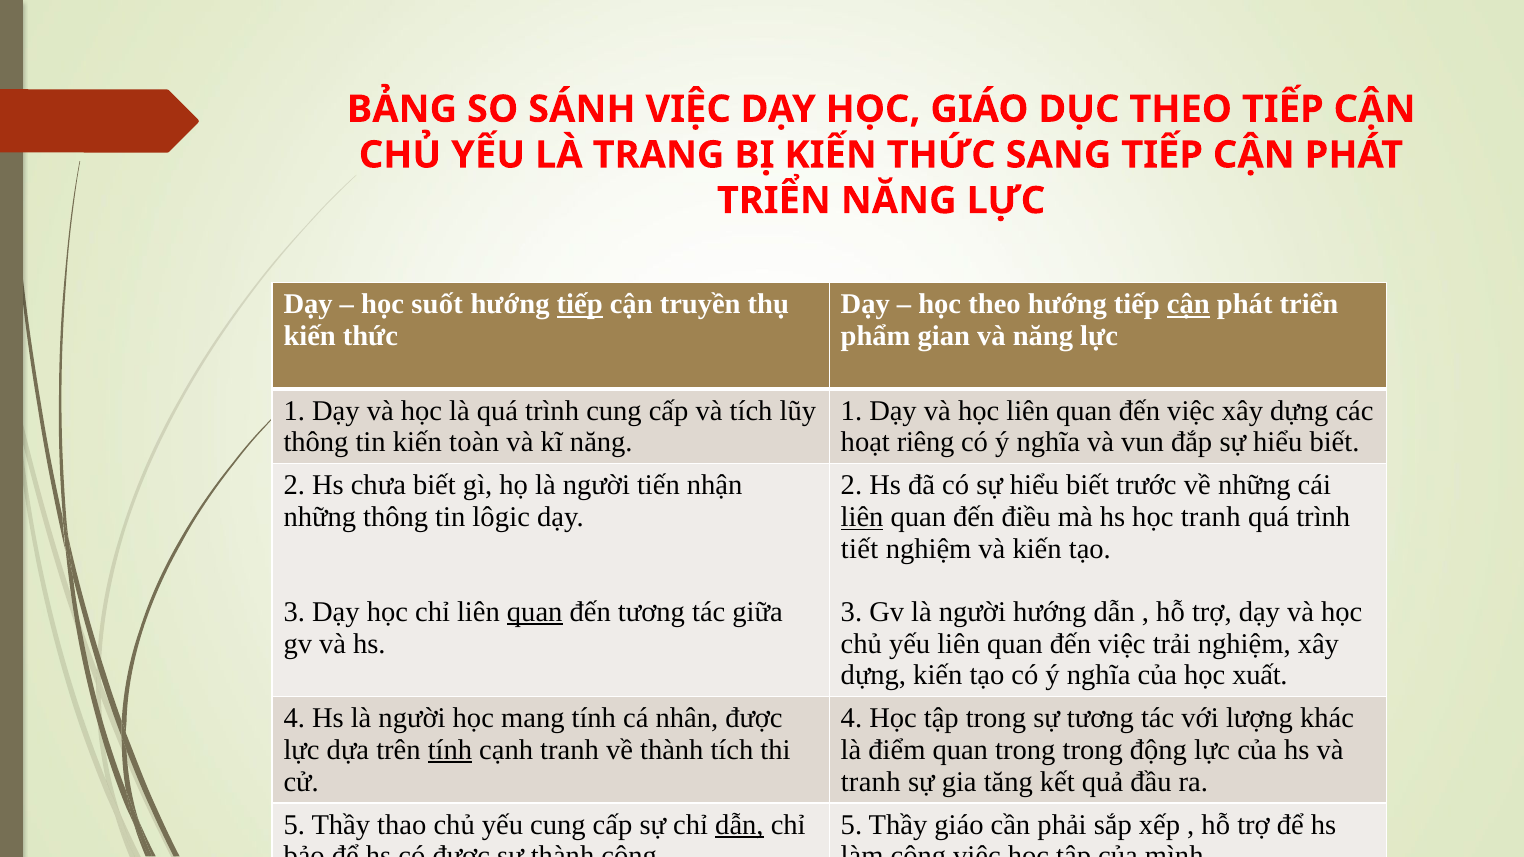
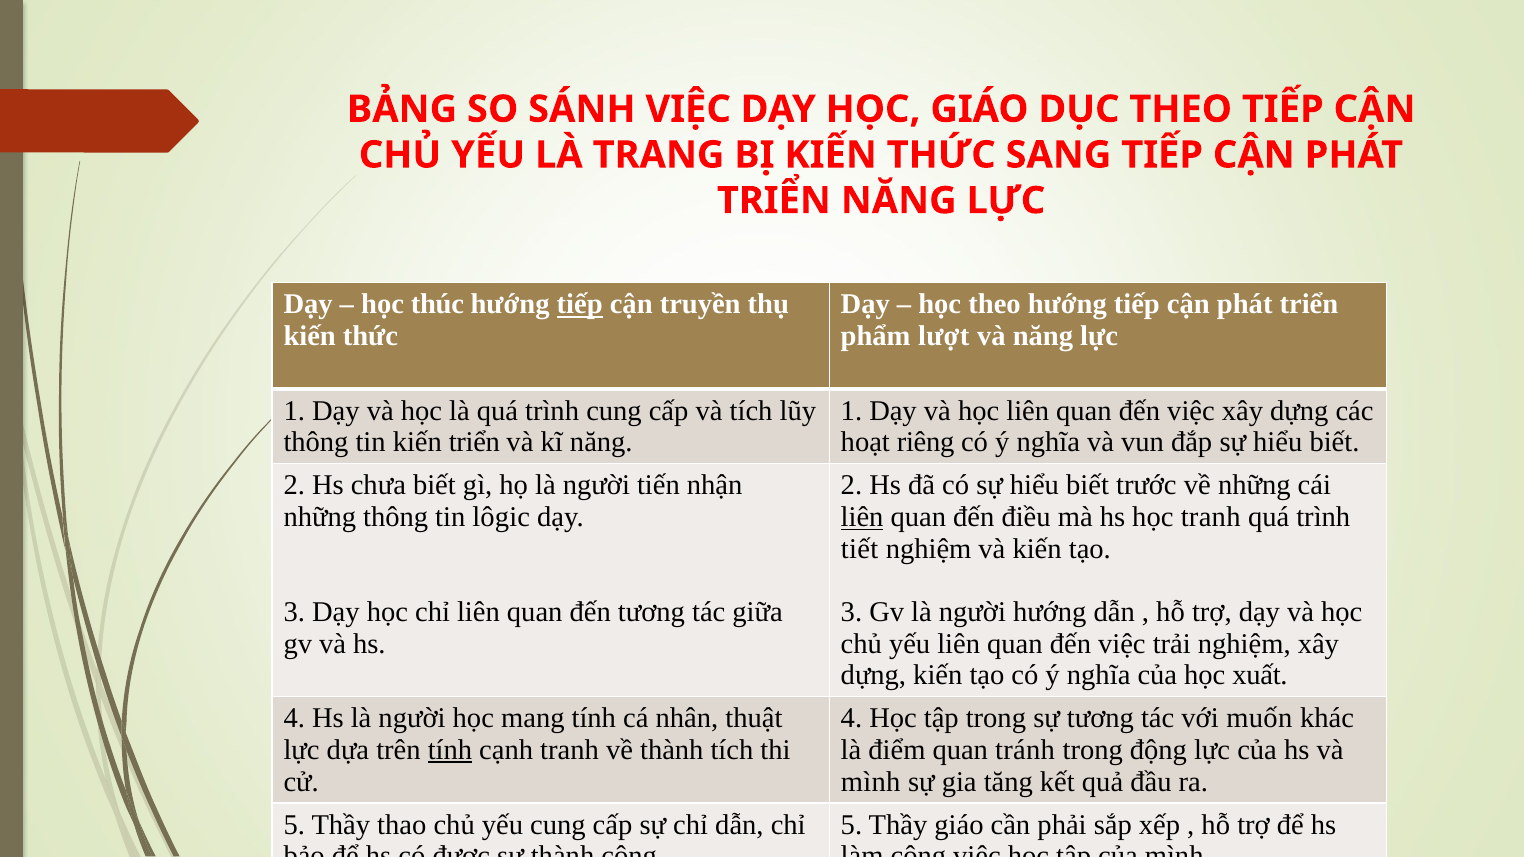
suốt: suốt -> thúc
cận at (1188, 305) underline: present -> none
gian: gian -> lượt
kiến toàn: toàn -> triển
quan at (535, 612) underline: present -> none
nhân được: được -> thuật
lượng: lượng -> muốn
quan trong: trong -> tránh
tranh at (871, 782): tranh -> mình
dẫn at (739, 825) underline: present -> none
